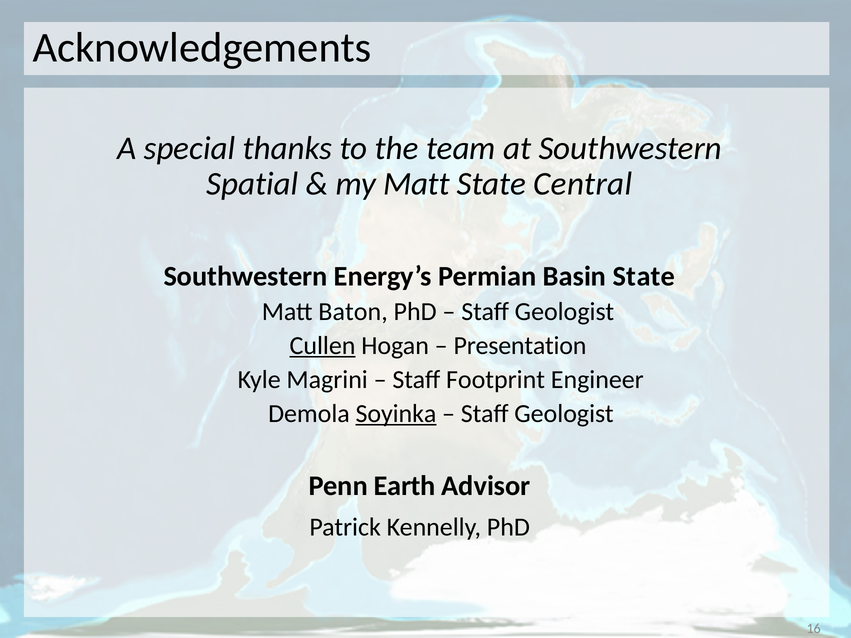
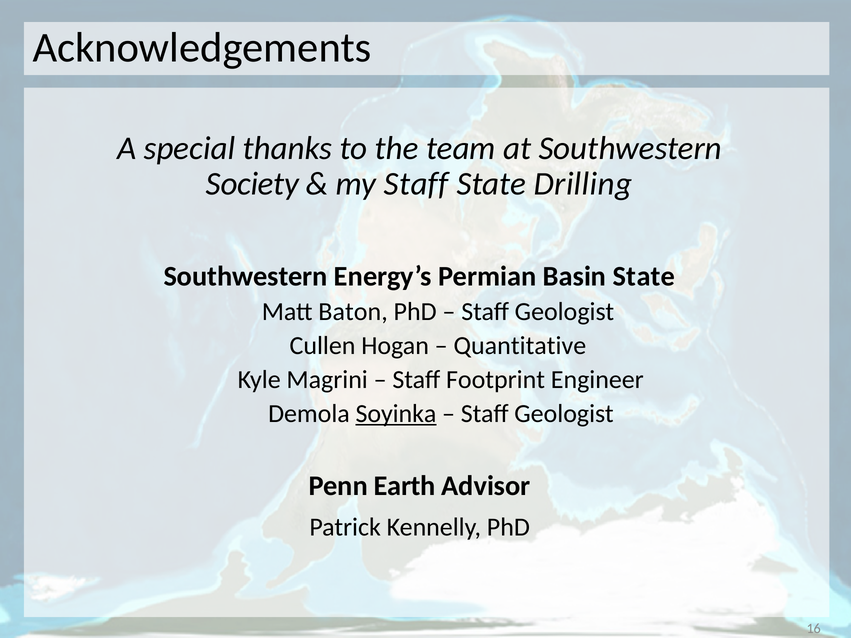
Spatial: Spatial -> Society
my Matt: Matt -> Staff
Central: Central -> Drilling
Cullen underline: present -> none
Presentation: Presentation -> Quantitative
